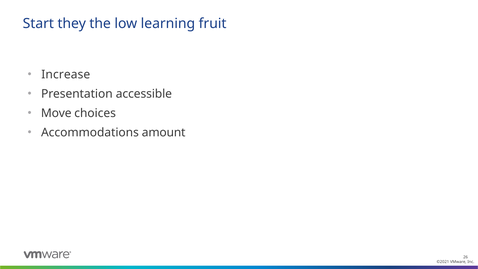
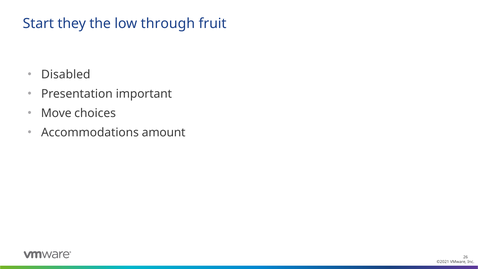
learning: learning -> through
Increase: Increase -> Disabled
accessible: accessible -> important
